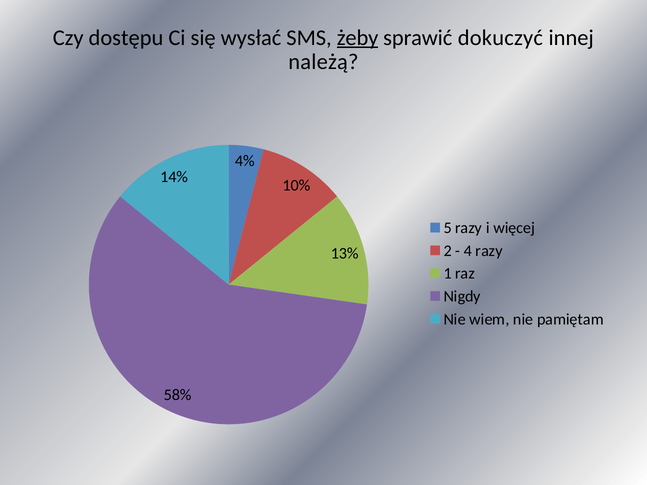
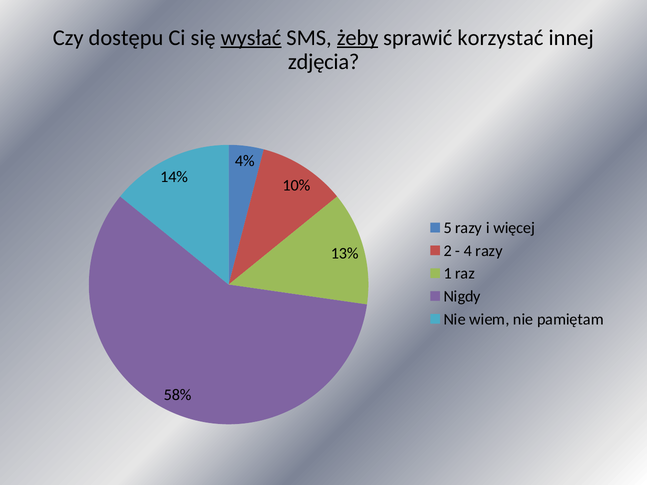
wysłać underline: none -> present
dokuczyć: dokuczyć -> korzystać
należą: należą -> zdjęcia
